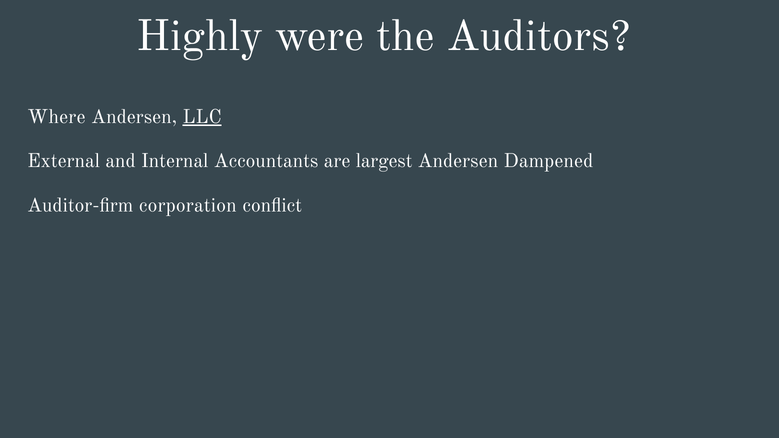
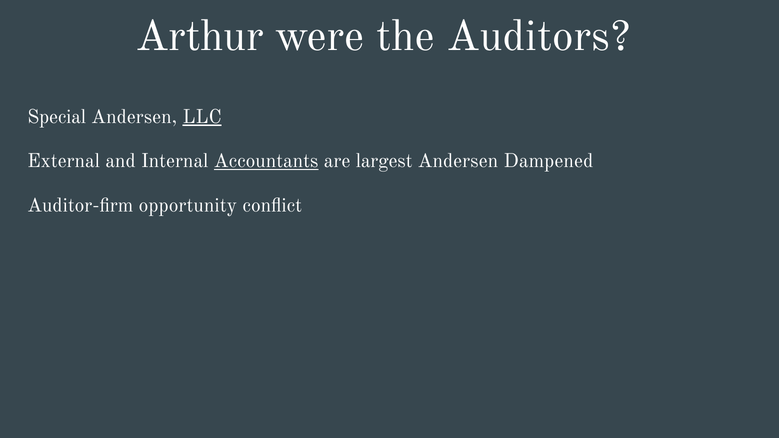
Highly: Highly -> Arthur
Where: Where -> Special
Accountants underline: none -> present
corporation: corporation -> opportunity
